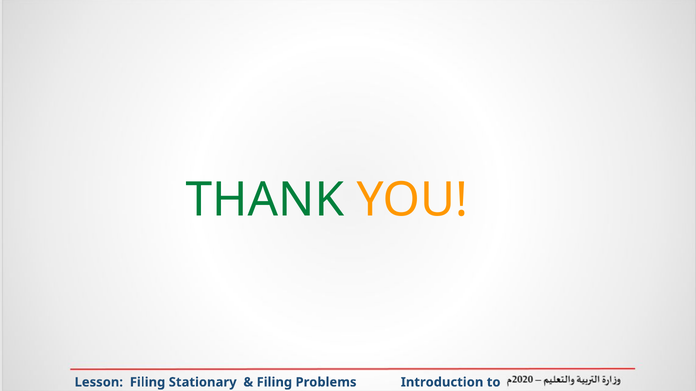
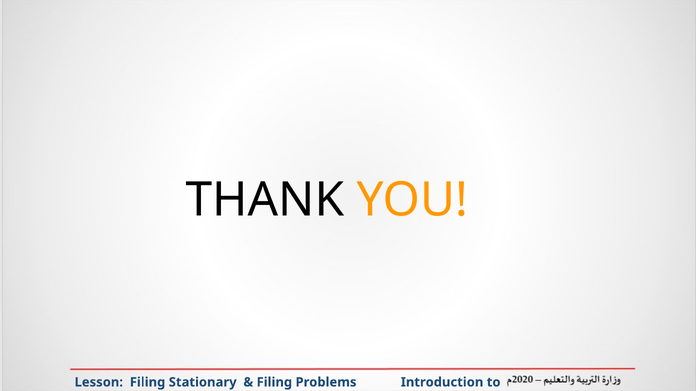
THANK colour: green -> black
